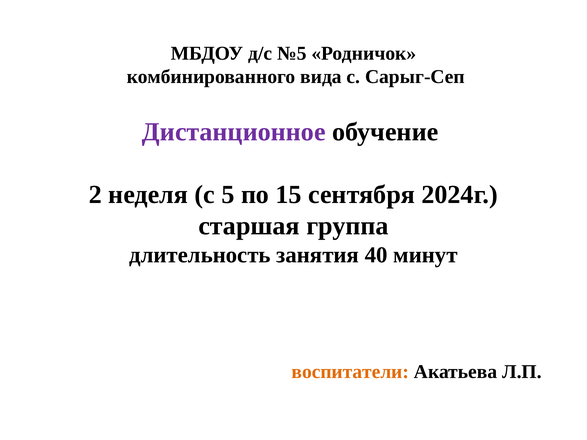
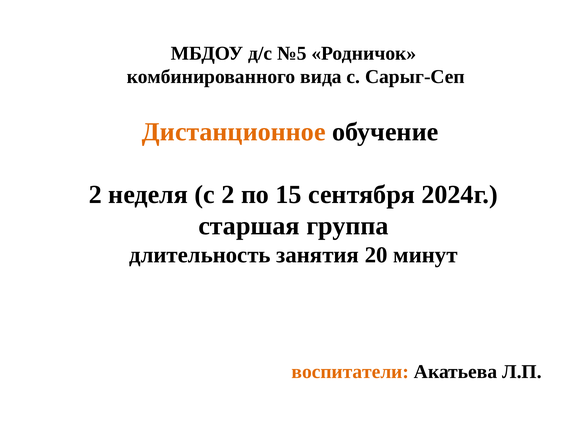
Дистанционное colour: purple -> orange
с 5: 5 -> 2
40: 40 -> 20
